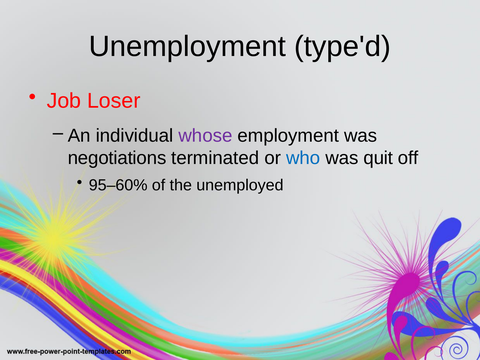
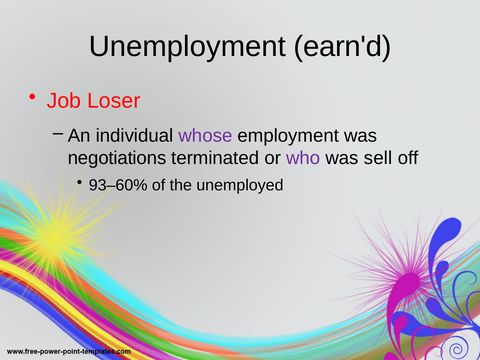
type'd: type'd -> earn'd
who colour: blue -> purple
quit: quit -> sell
95–60%: 95–60% -> 93–60%
